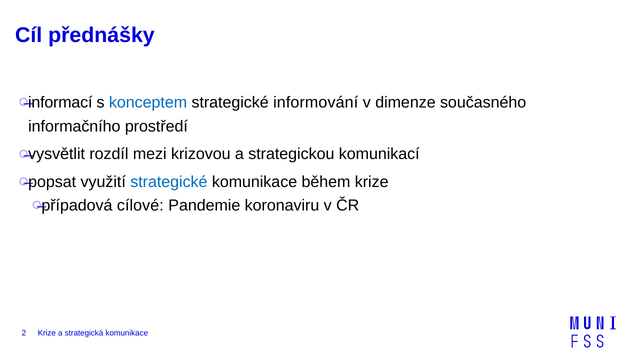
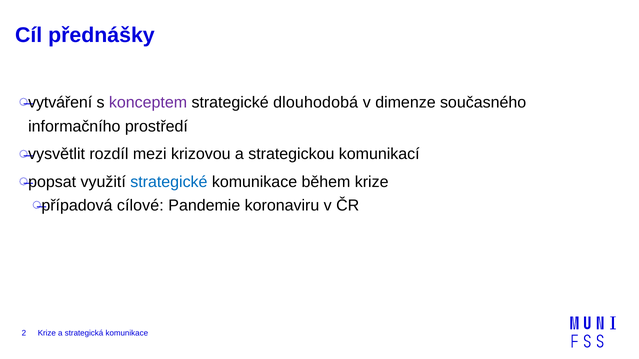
informací: informací -> vytváření
konceptem colour: blue -> purple
informování: informování -> dlouhodobá
